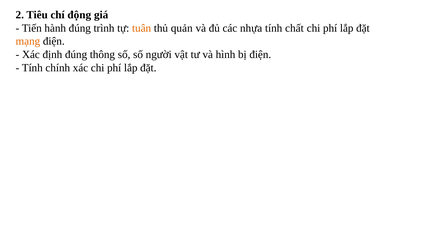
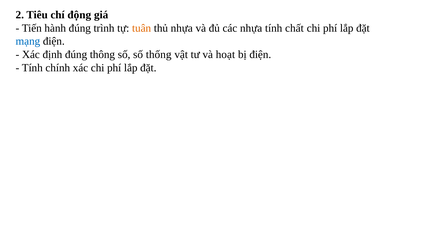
thủ quản: quản -> nhựa
mạng colour: orange -> blue
người: người -> thống
hình: hình -> hoạt
